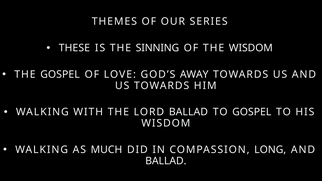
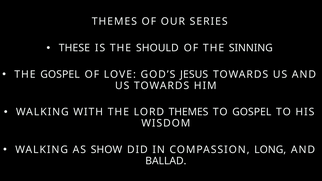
SINNING: SINNING -> SHOULD
THE WISDOM: WISDOM -> SINNING
AWAY: AWAY -> JESUS
LORD BALLAD: BALLAD -> THEMES
MUCH: MUCH -> SHOW
